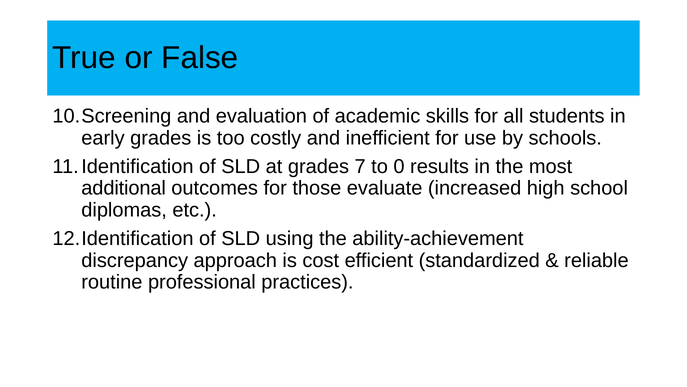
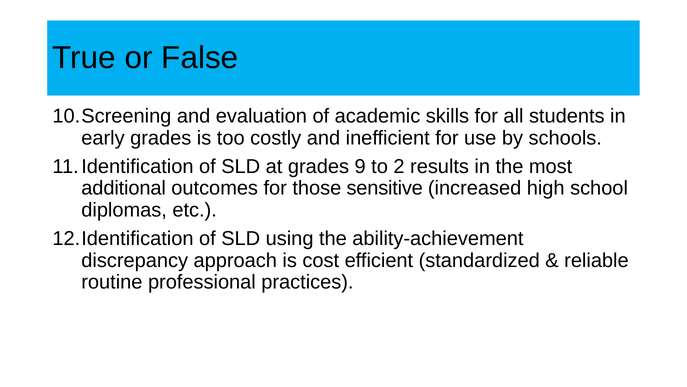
7: 7 -> 9
0: 0 -> 2
evaluate: evaluate -> sensitive
